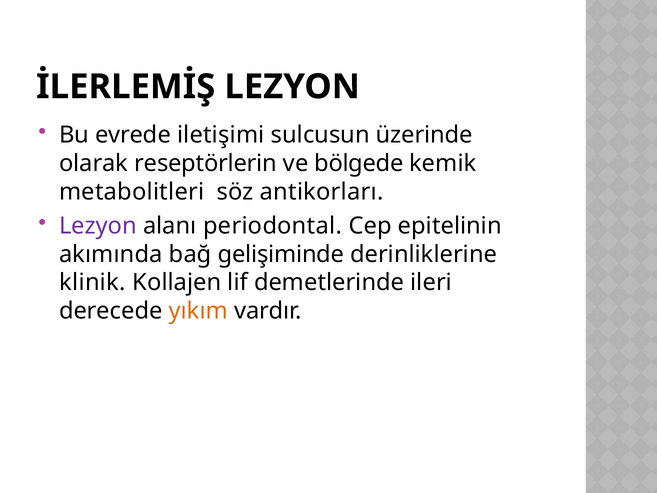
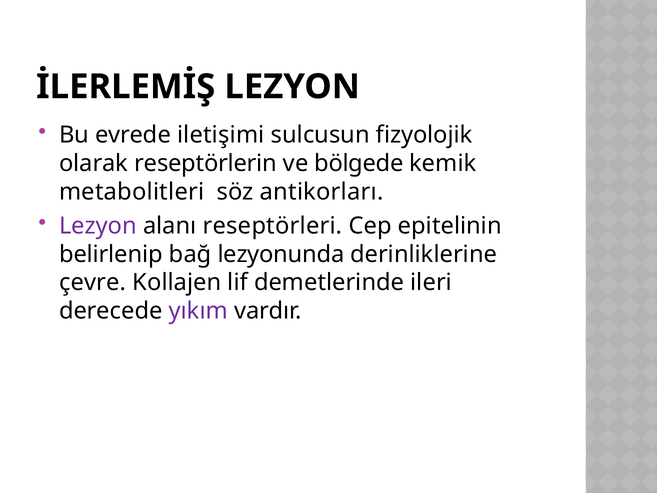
üzerinde: üzerinde -> fizyolojik
periodontal: periodontal -> reseptörleri
akımında: akımında -> belirlenip
gelişiminde: gelişiminde -> lezyonunda
klinik: klinik -> çevre
yıkım colour: orange -> purple
